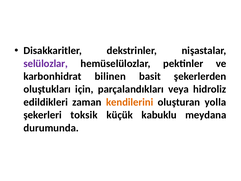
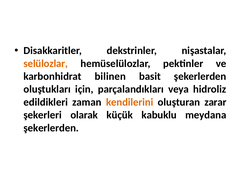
selülozlar colour: purple -> orange
yolla: yolla -> zarar
toksik: toksik -> olarak
durumunda at (51, 128): durumunda -> şekerlerden
